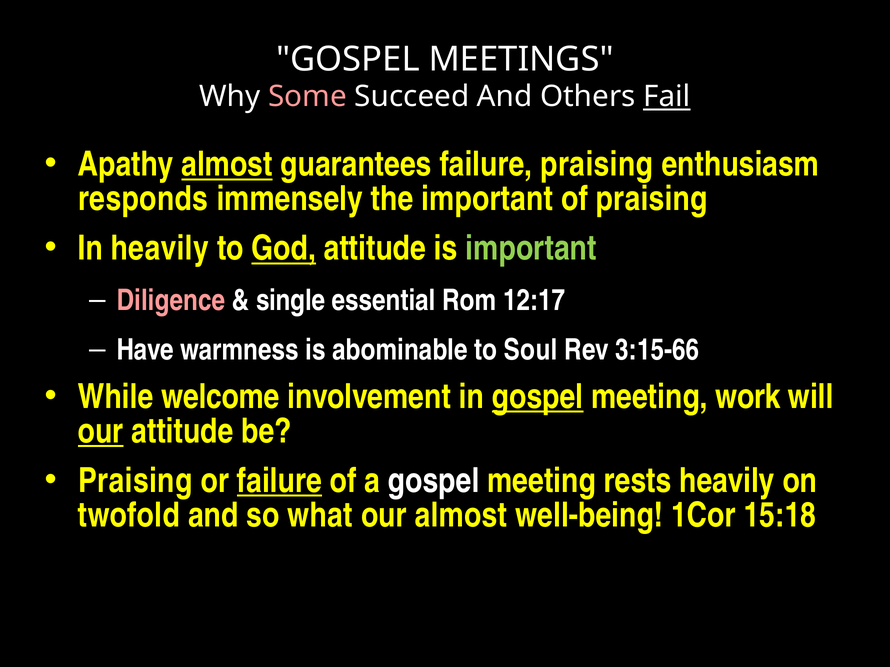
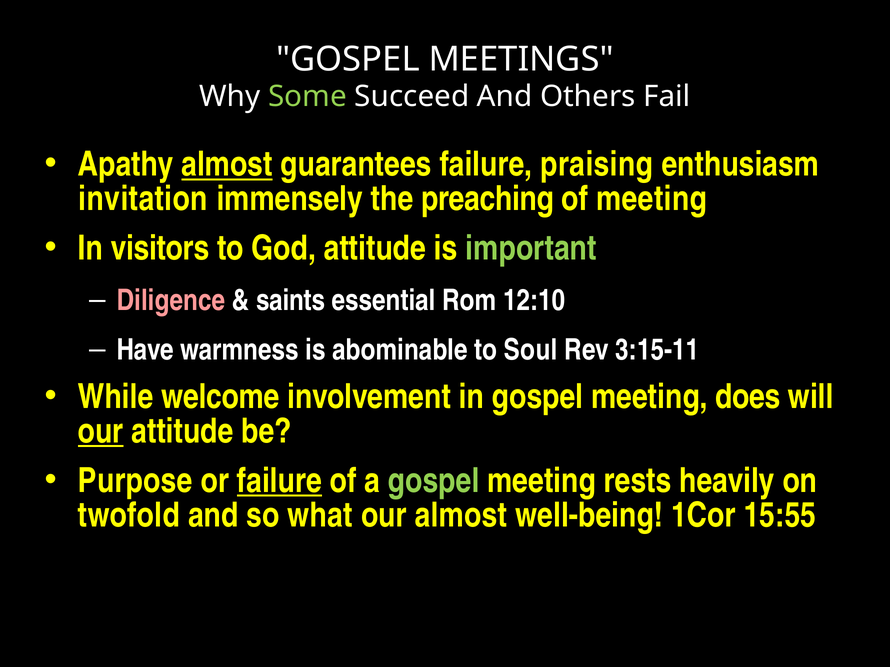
Some colour: pink -> light green
Fail underline: present -> none
responds: responds -> invitation
the important: important -> preaching
of praising: praising -> meeting
In heavily: heavily -> visitors
God underline: present -> none
single: single -> saints
12:17: 12:17 -> 12:10
3:15-66: 3:15-66 -> 3:15-11
gospel at (538, 397) underline: present -> none
work: work -> does
Praising at (135, 481): Praising -> Purpose
gospel at (434, 481) colour: white -> light green
15:18: 15:18 -> 15:55
